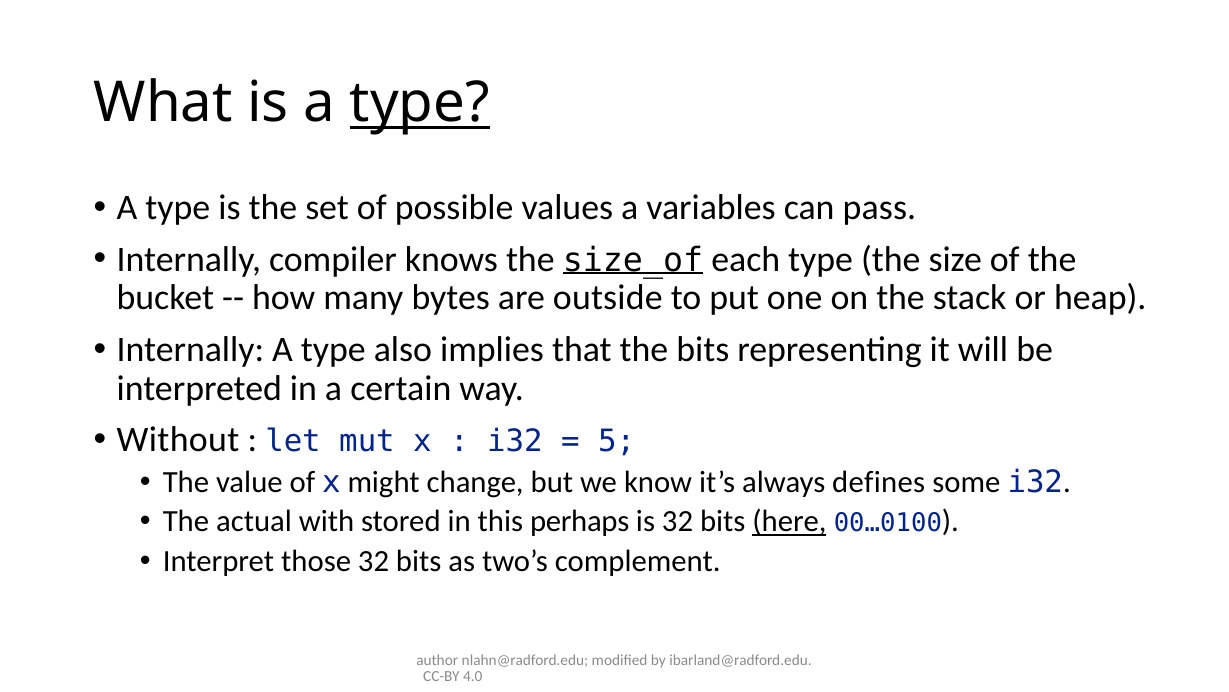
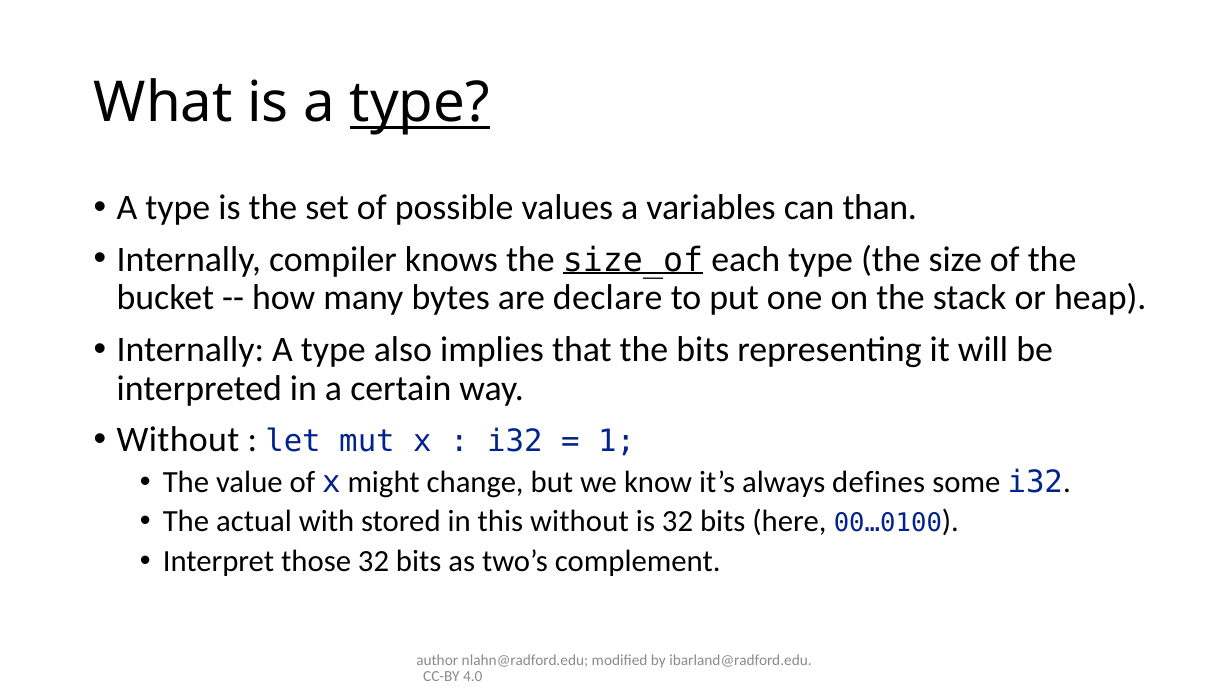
pass: pass -> than
outside: outside -> declare
5: 5 -> 1
this perhaps: perhaps -> without
here underline: present -> none
